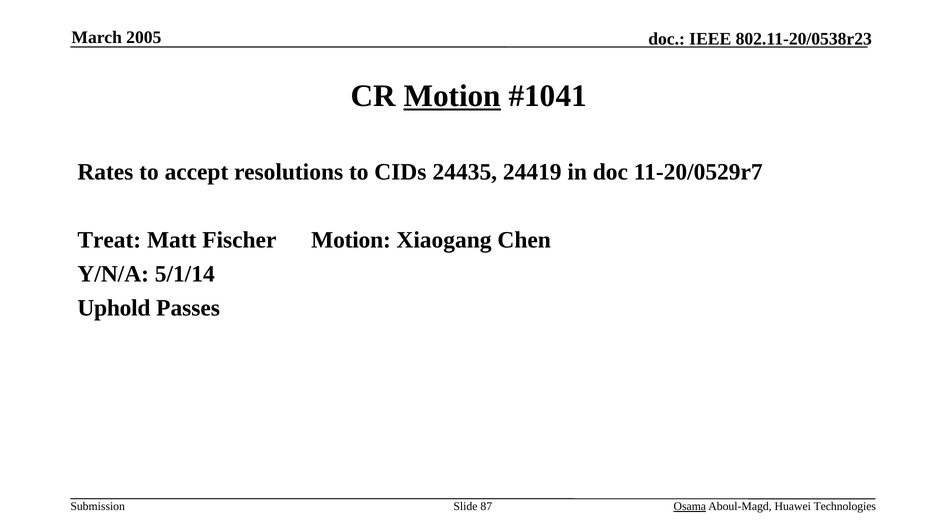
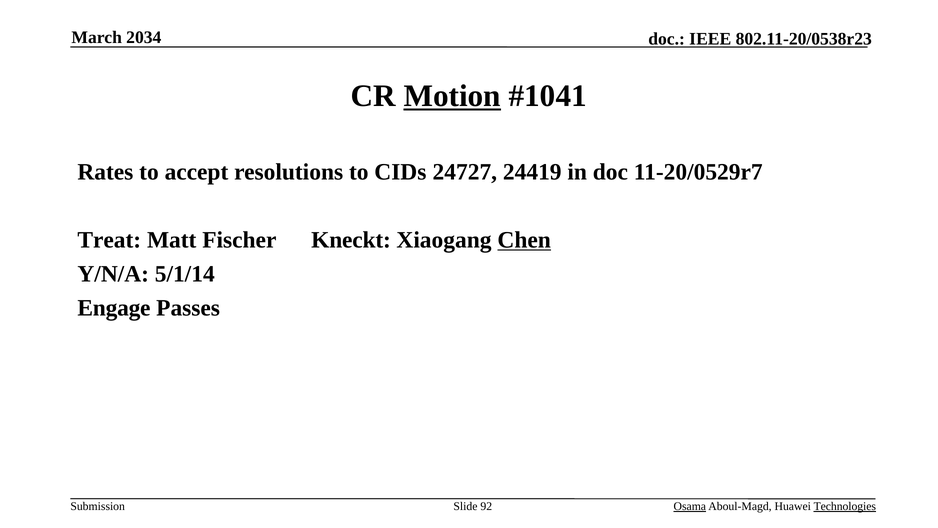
2005: 2005 -> 2034
24435: 24435 -> 24727
Fischer Motion: Motion -> Kneckt
Chen underline: none -> present
Uphold: Uphold -> Engage
87: 87 -> 92
Technologies underline: none -> present
